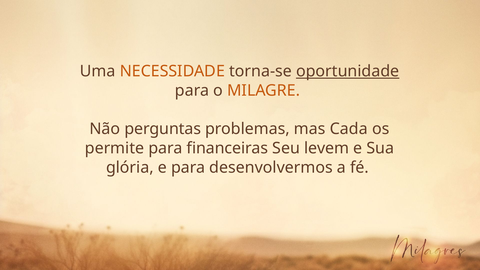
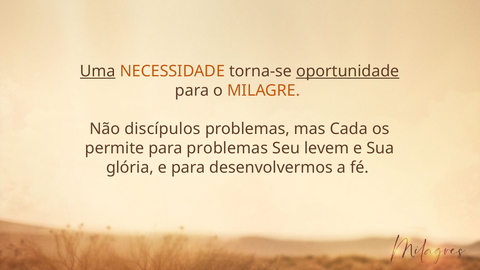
Uma underline: none -> present
perguntas: perguntas -> discípulos
para financeiras: financeiras -> problemas
